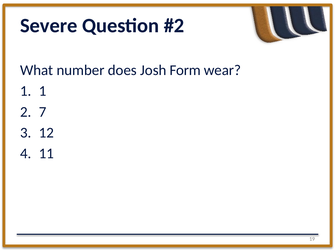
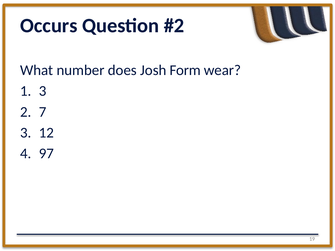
Severe: Severe -> Occurs
1 at (43, 91): 1 -> 3
11: 11 -> 97
